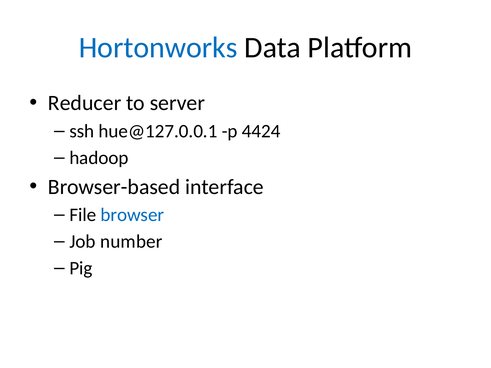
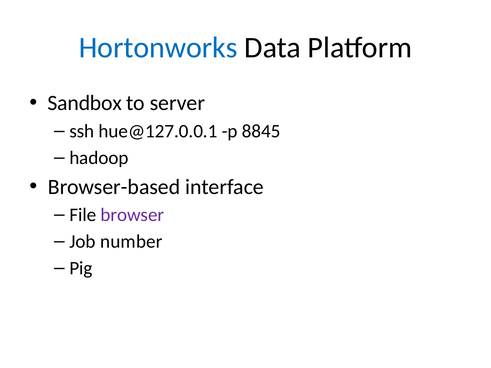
Reducer: Reducer -> Sandbox
4424: 4424 -> 8845
browser colour: blue -> purple
